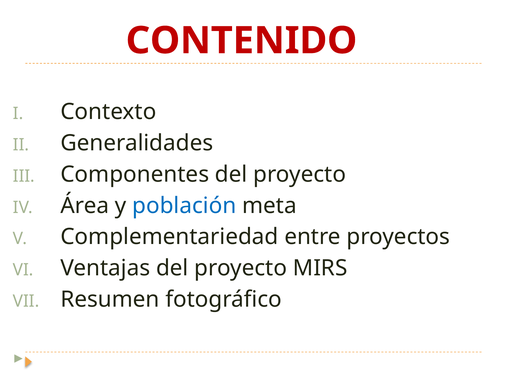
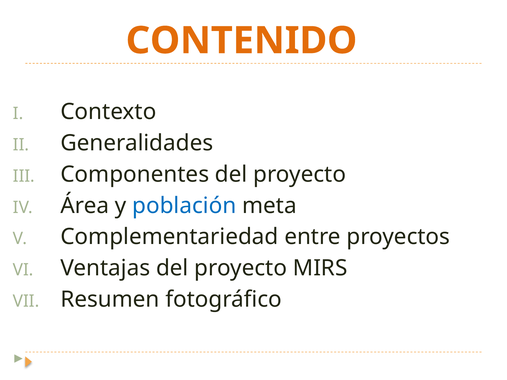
CONTENIDO colour: red -> orange
